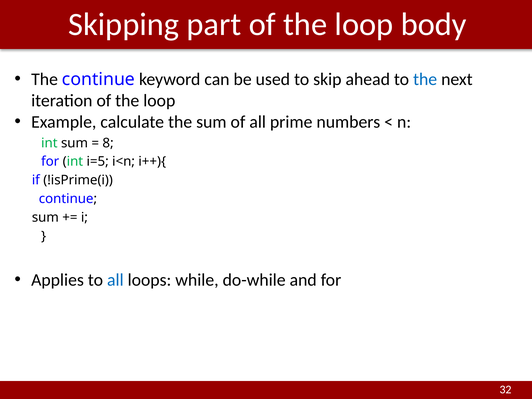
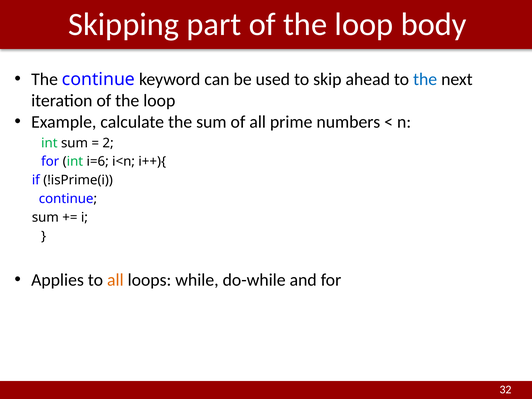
8: 8 -> 2
i=5: i=5 -> i=6
all at (115, 280) colour: blue -> orange
